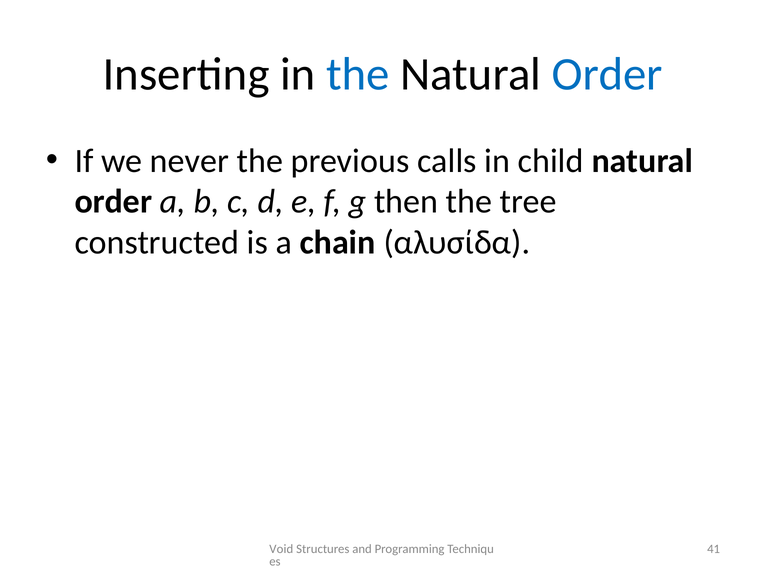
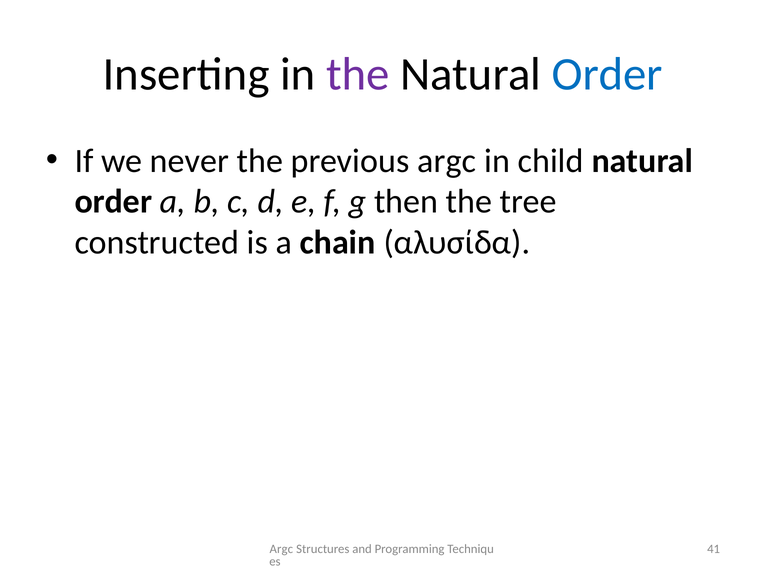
the at (358, 74) colour: blue -> purple
previous calls: calls -> argc
Void at (281, 549): Void -> Argc
